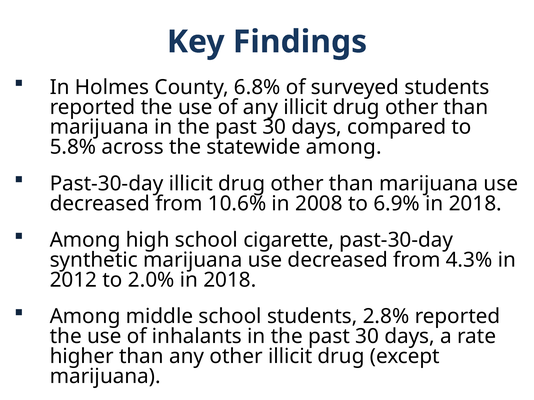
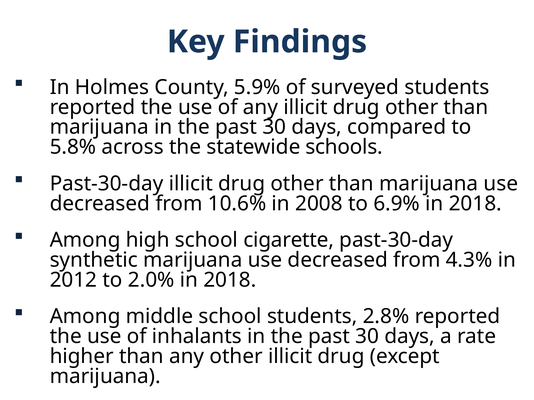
6.8%: 6.8% -> 5.9%
statewide among: among -> schools
